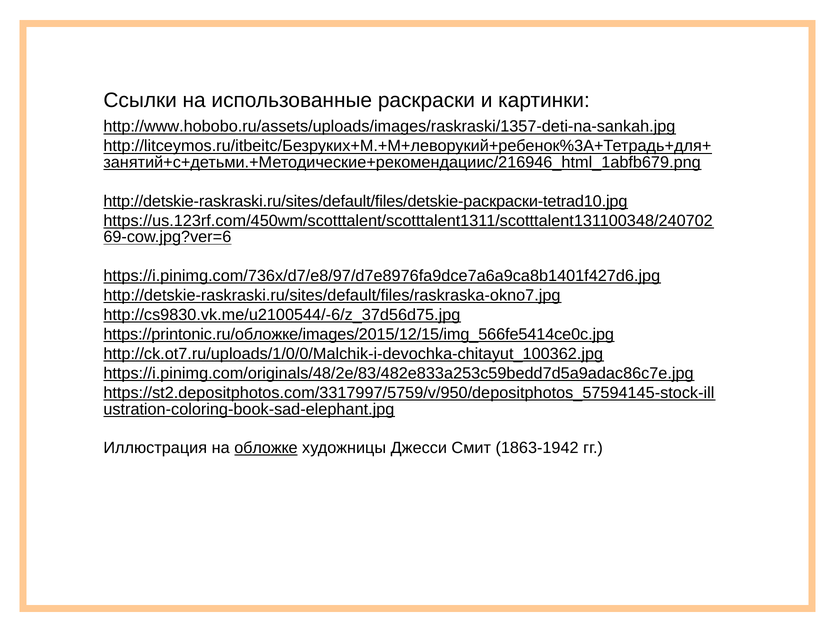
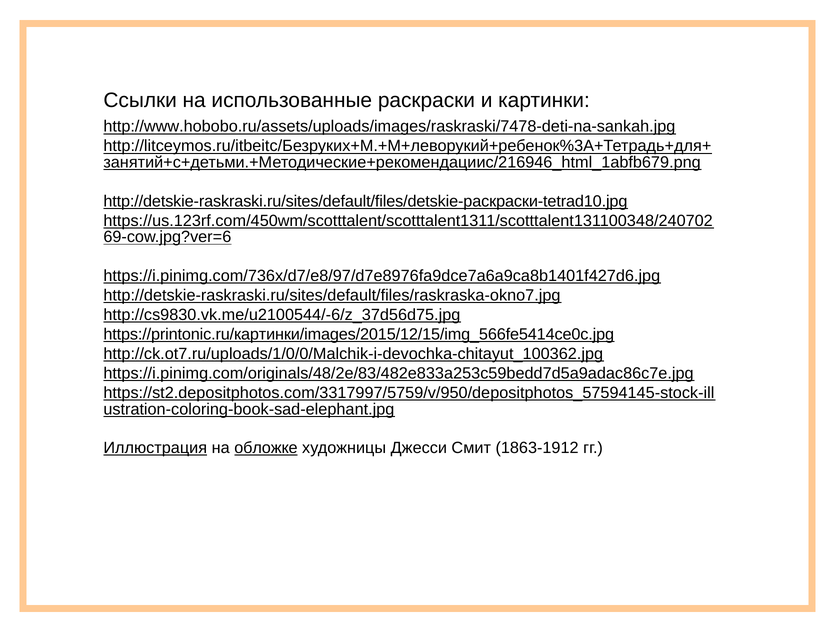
http://www.hobobo.ru/assets/uploads/images/raskraski/1357-deti-na-sankah.jpg: http://www.hobobo.ru/assets/uploads/images/raskraski/1357-deti-na-sankah.jpg -> http://www.hobobo.ru/assets/uploads/images/raskraski/7478-deti-na-sankah.jpg
https://printonic.ru/обложке/images/2015/12/15/img_566fe5414ce0c.jpg: https://printonic.ru/обложке/images/2015/12/15/img_566fe5414ce0c.jpg -> https://printonic.ru/картинки/images/2015/12/15/img_566fe5414ce0c.jpg
Иллюстрация underline: none -> present
1863-1942: 1863-1942 -> 1863-1912
